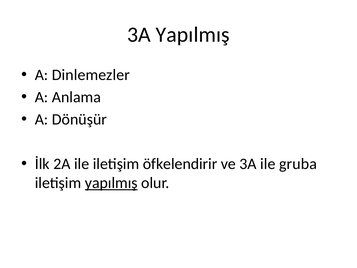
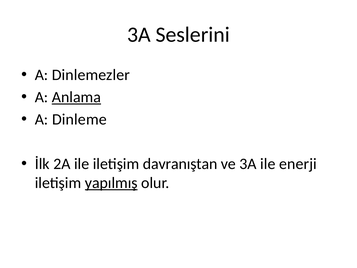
3A Yapılmış: Yapılmış -> Seslerini
Anlama underline: none -> present
Dönüşür: Dönüşür -> Dinleme
öfkelendirir: öfkelendirir -> davranıştan
gruba: gruba -> enerji
